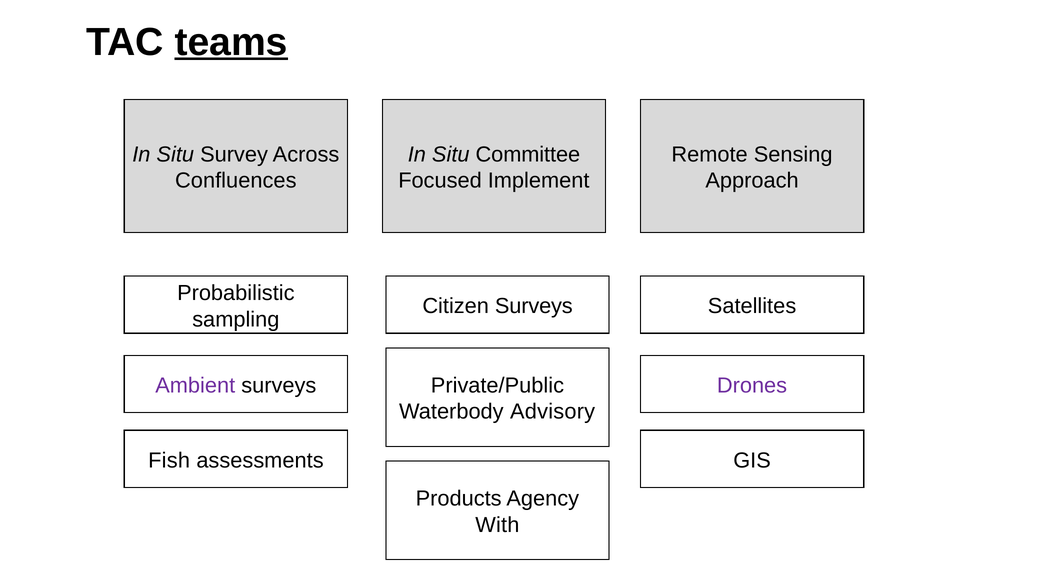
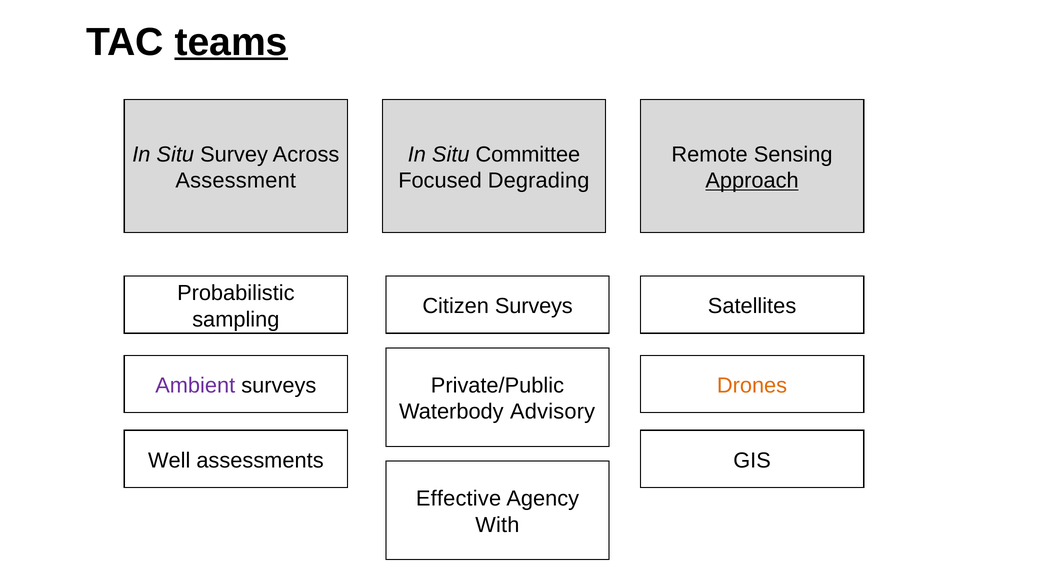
Confluences: Confluences -> Assessment
Implement: Implement -> Degrading
Approach underline: none -> present
Drones colour: purple -> orange
Fish: Fish -> Well
Products: Products -> Effective
